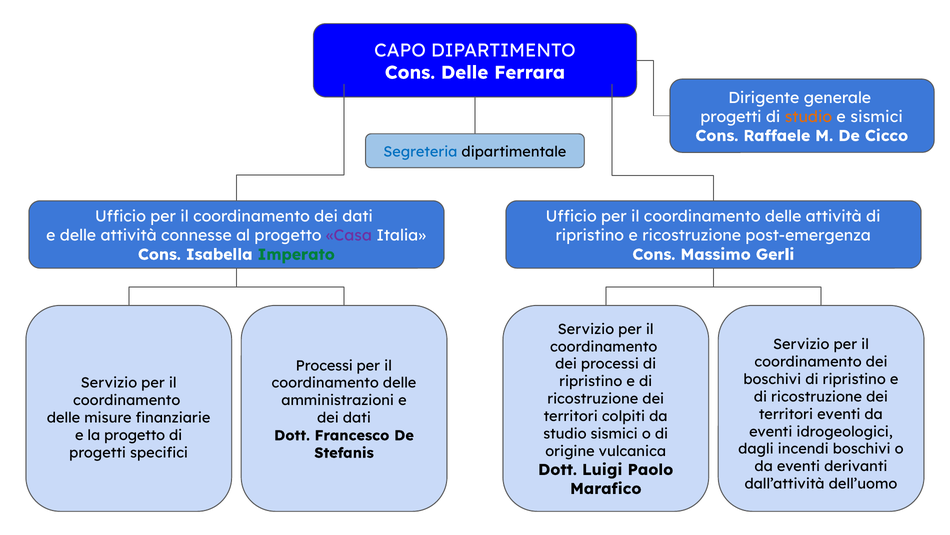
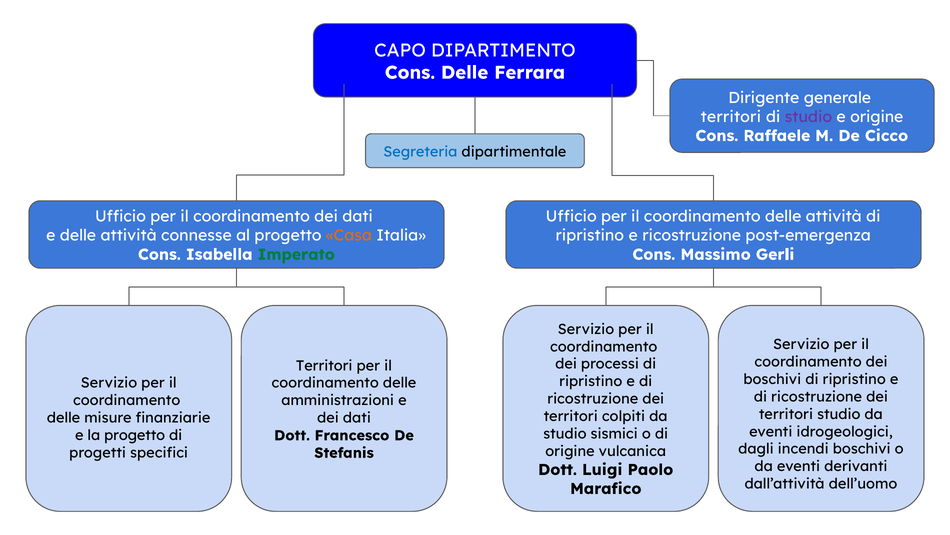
progetti at (731, 117): progetti -> territori
studio at (808, 117) colour: orange -> purple
e sismici: sismici -> origine
Casa colour: purple -> orange
Processi at (324, 365): Processi -> Territori
territori eventi: eventi -> studio
